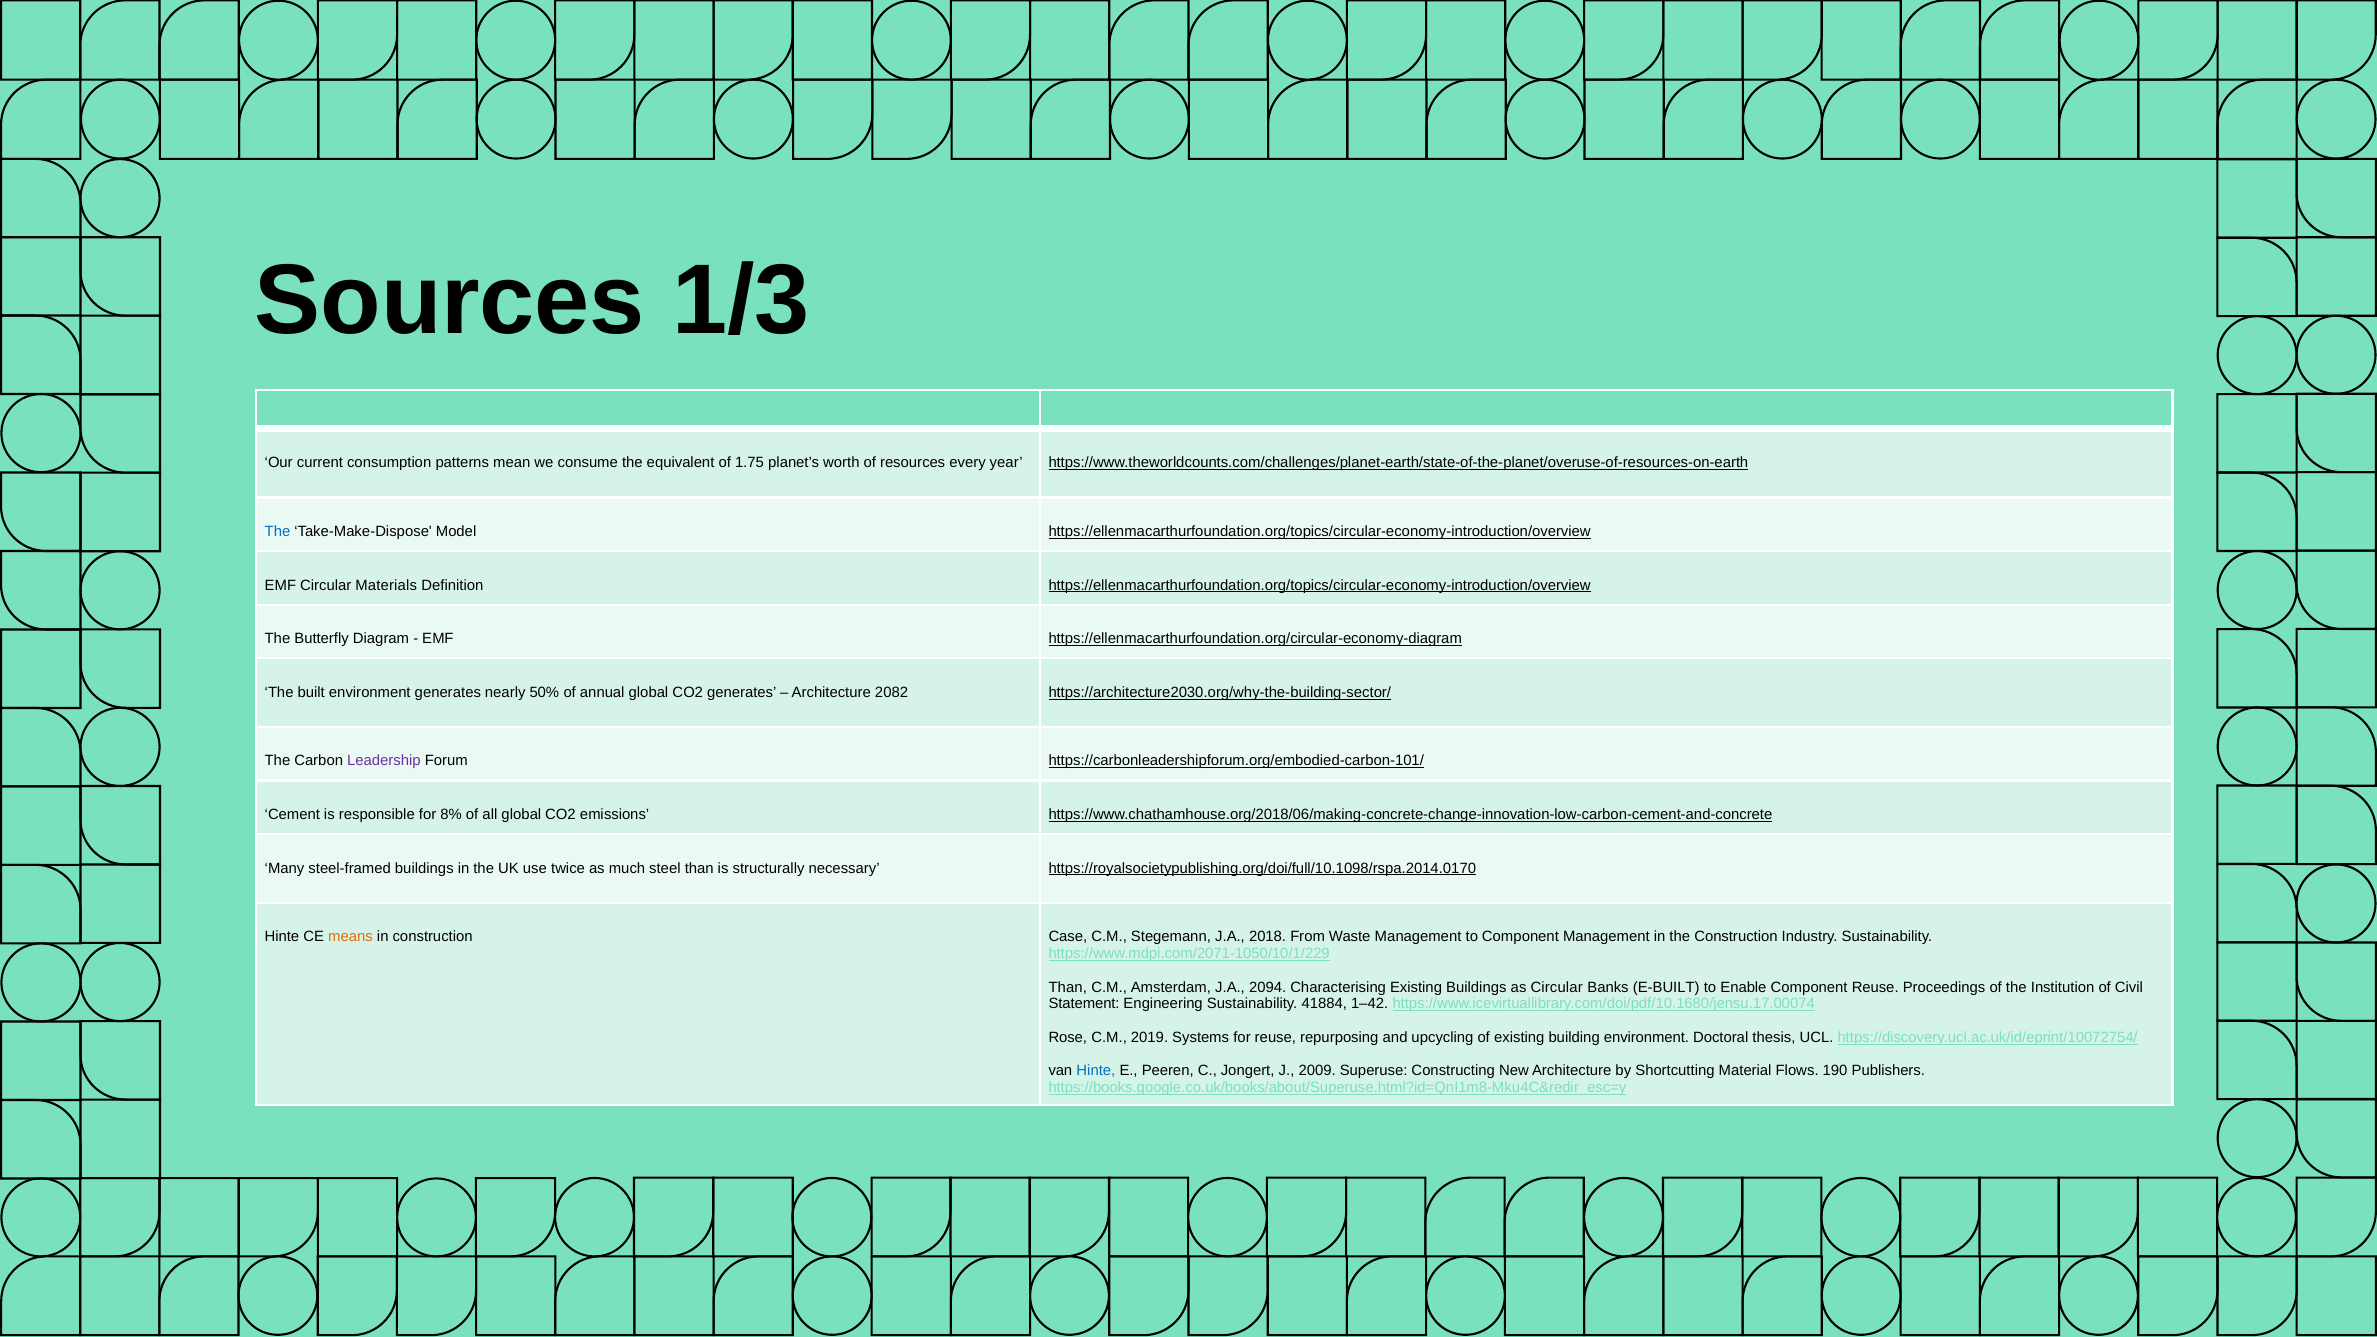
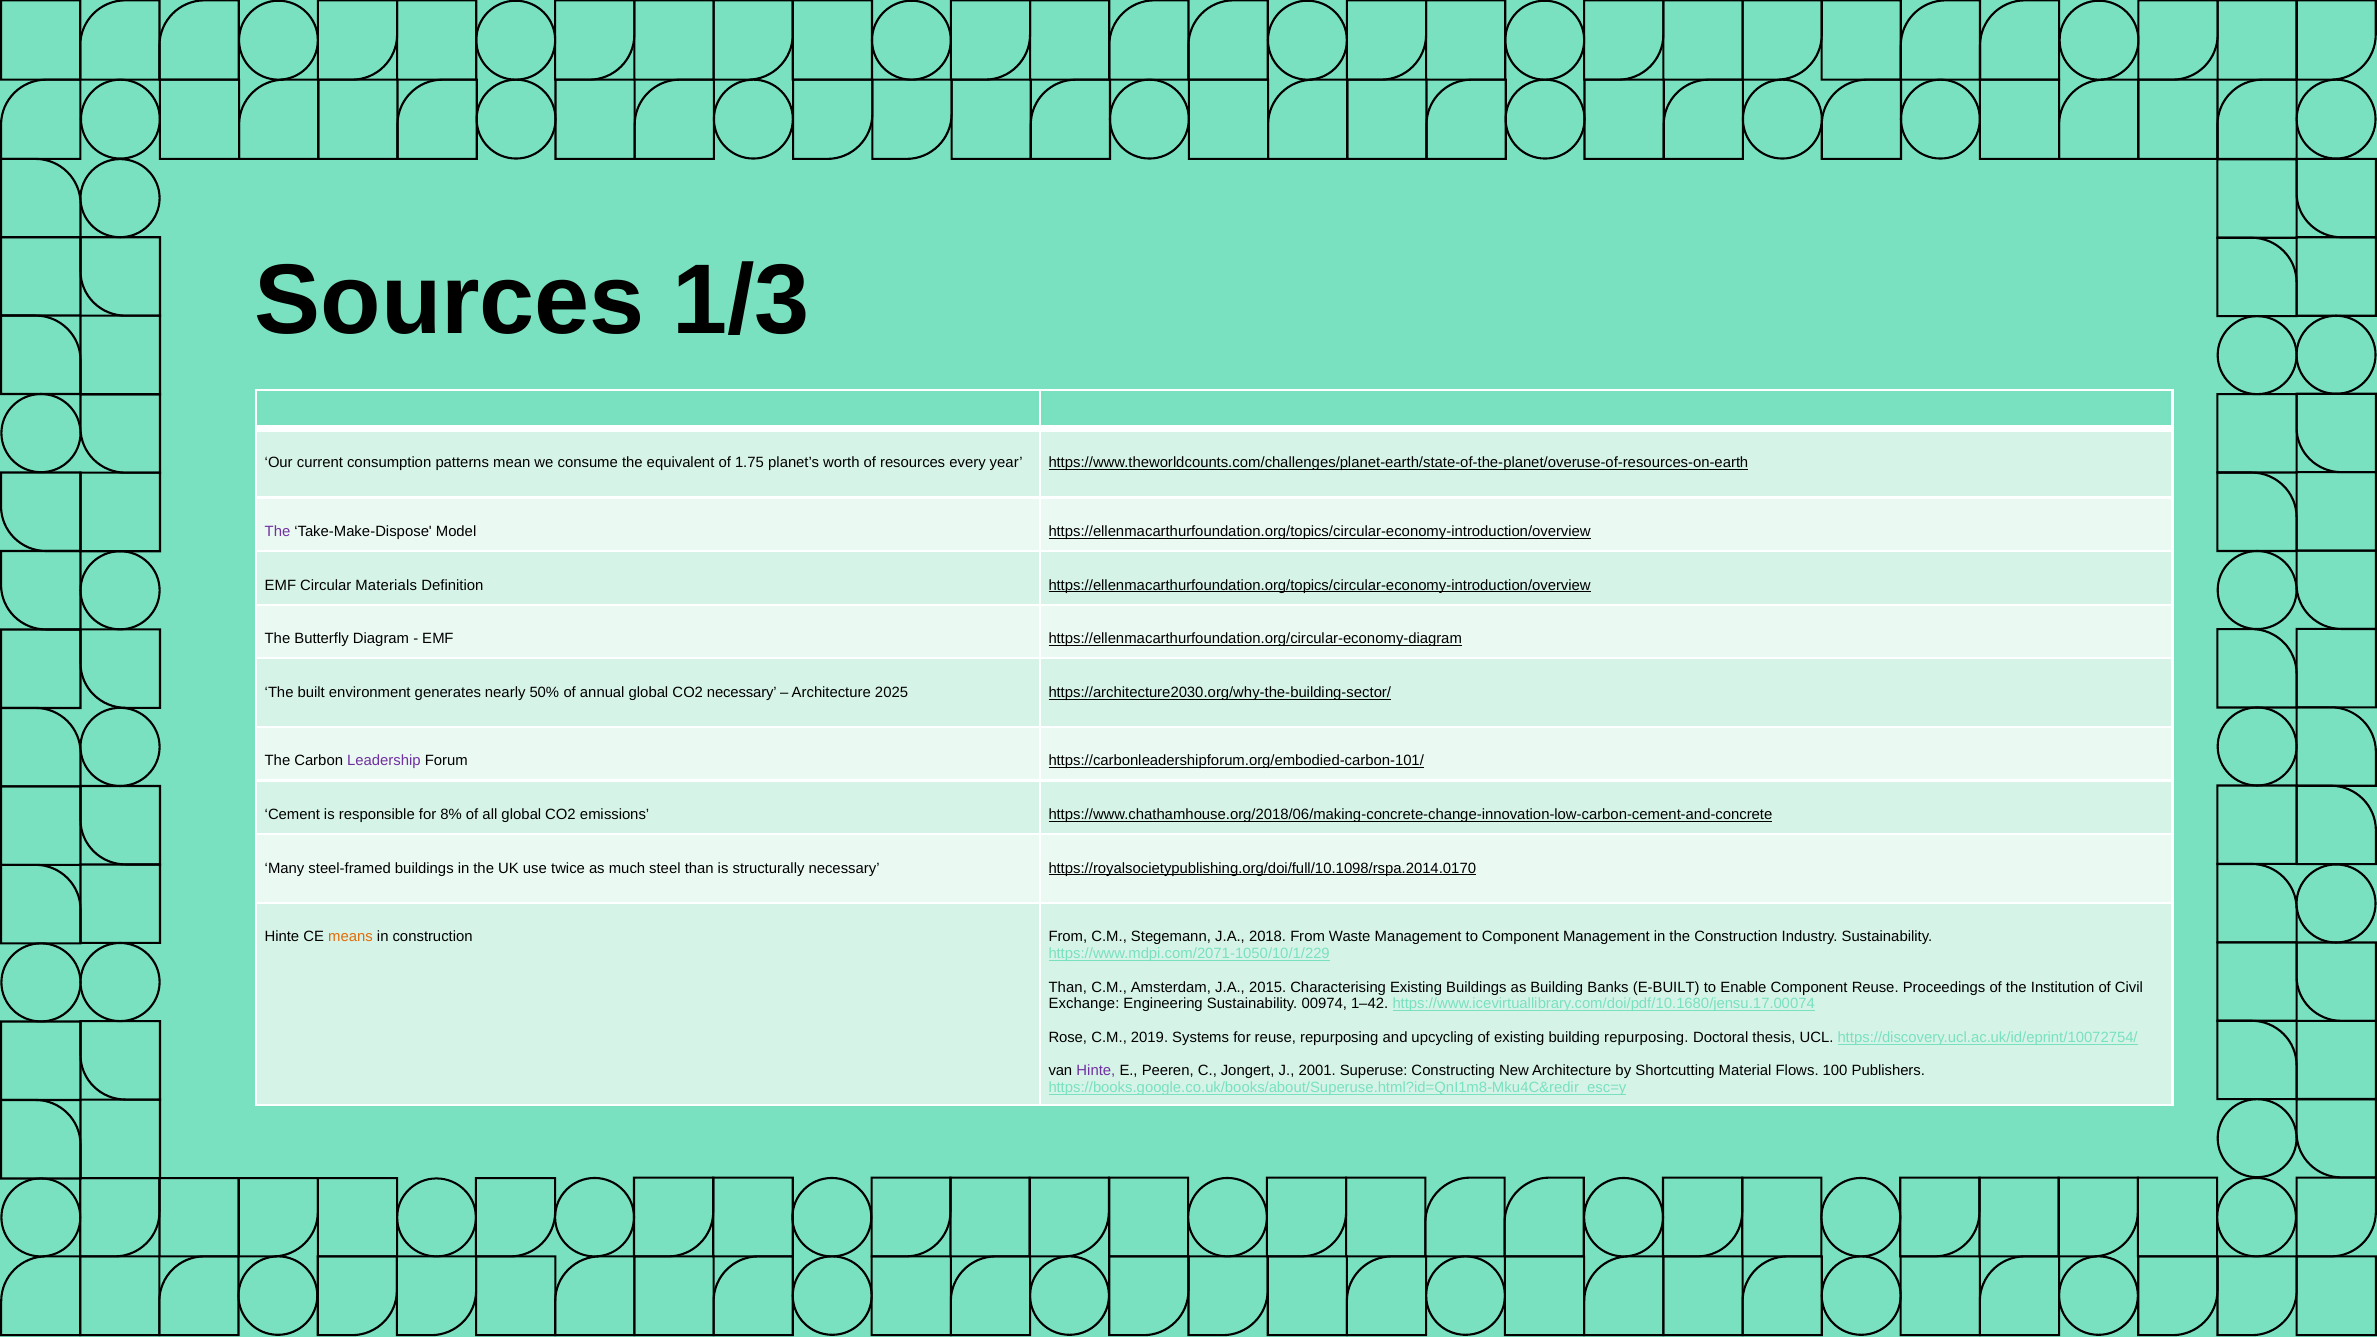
The at (278, 532) colour: blue -> purple
CO2 generates: generates -> necessary
2082: 2082 -> 2025
construction Case: Case -> From
2094: 2094 -> 2015
as Circular: Circular -> Building
Statement: Statement -> Exchange
41884: 41884 -> 00974
building environment: environment -> repurposing
Hinte at (1096, 1071) colour: blue -> purple
2009: 2009 -> 2001
190: 190 -> 100
